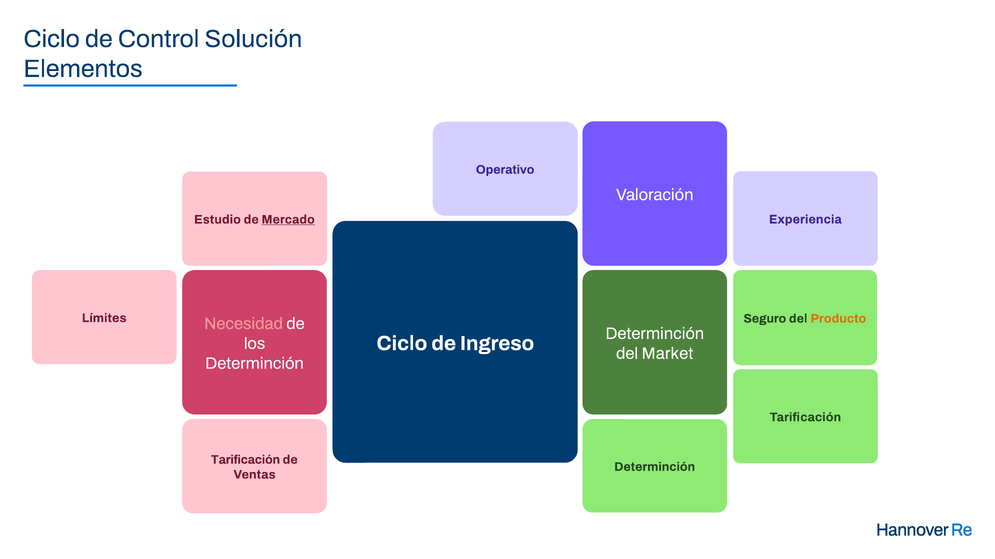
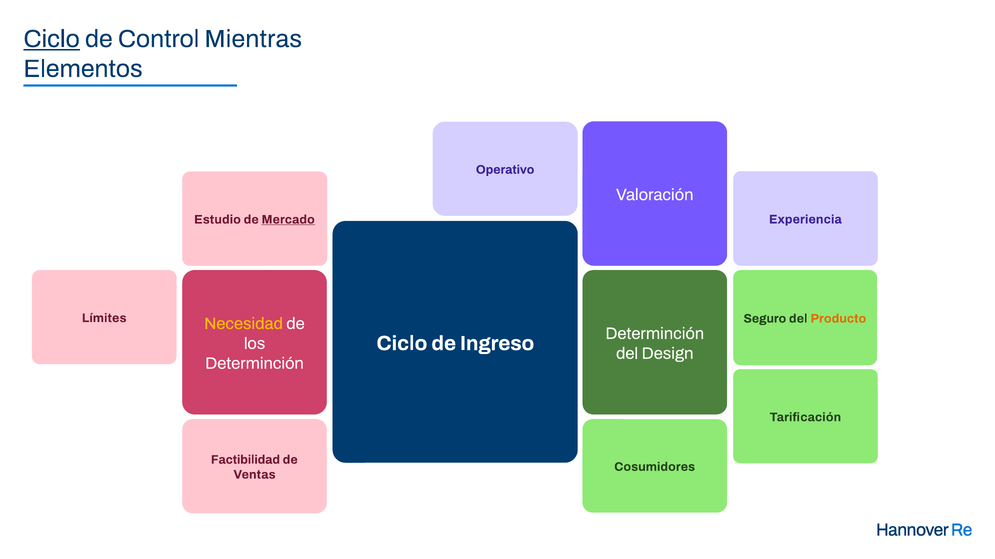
Ciclo at (52, 39) underline: none -> present
Solución: Solución -> Mientras
Necesidad colour: pink -> yellow
Market: Market -> Design
Tarificación at (245, 460): Tarificación -> Factibilidad
Determinción at (655, 467): Determinción -> Cosumidores
